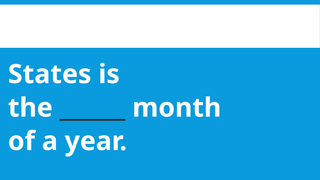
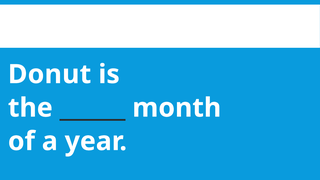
States: States -> Donut
